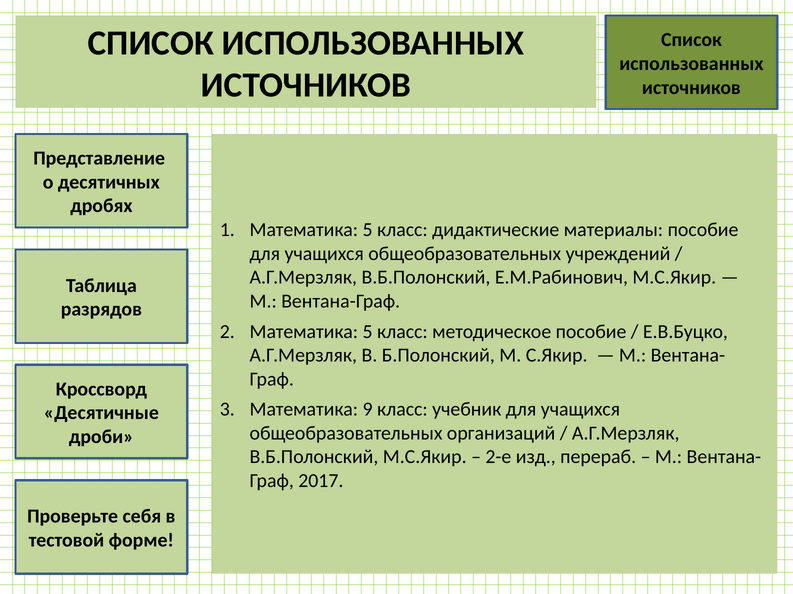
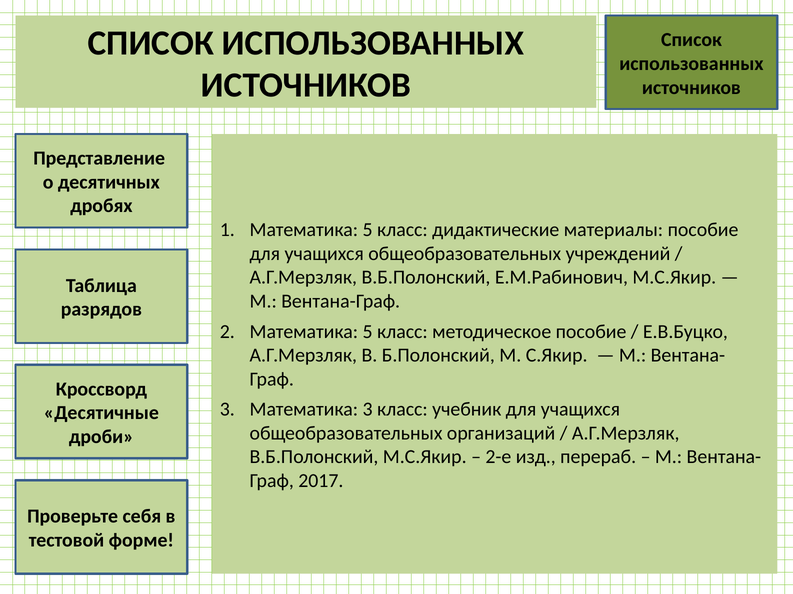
Математика 9: 9 -> 3
